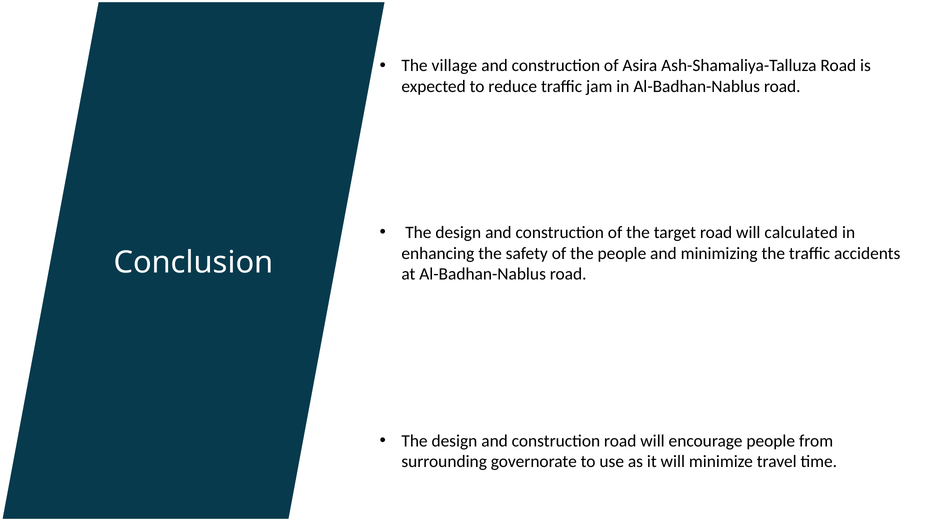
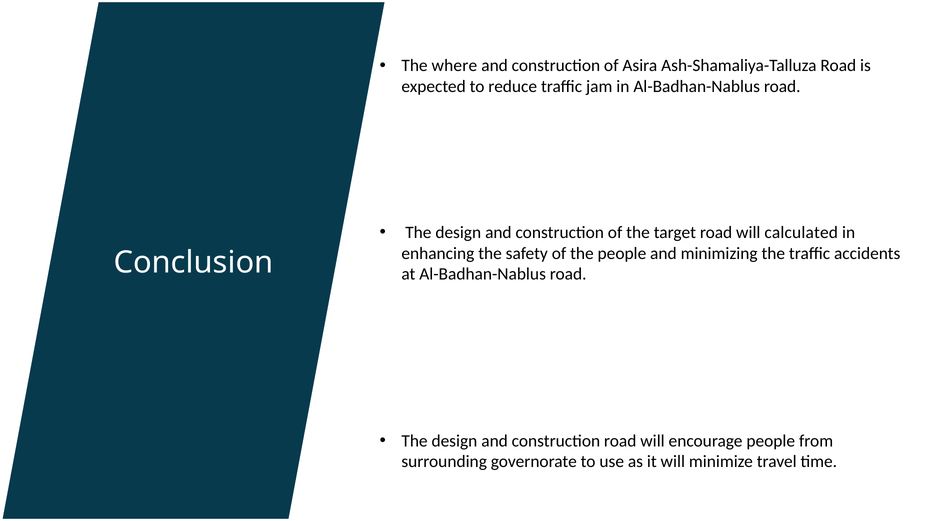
village: village -> where
